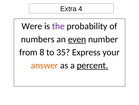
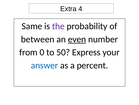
Were: Were -> Same
numbers: numbers -> between
8: 8 -> 0
35: 35 -> 50
answer colour: orange -> blue
percent underline: present -> none
